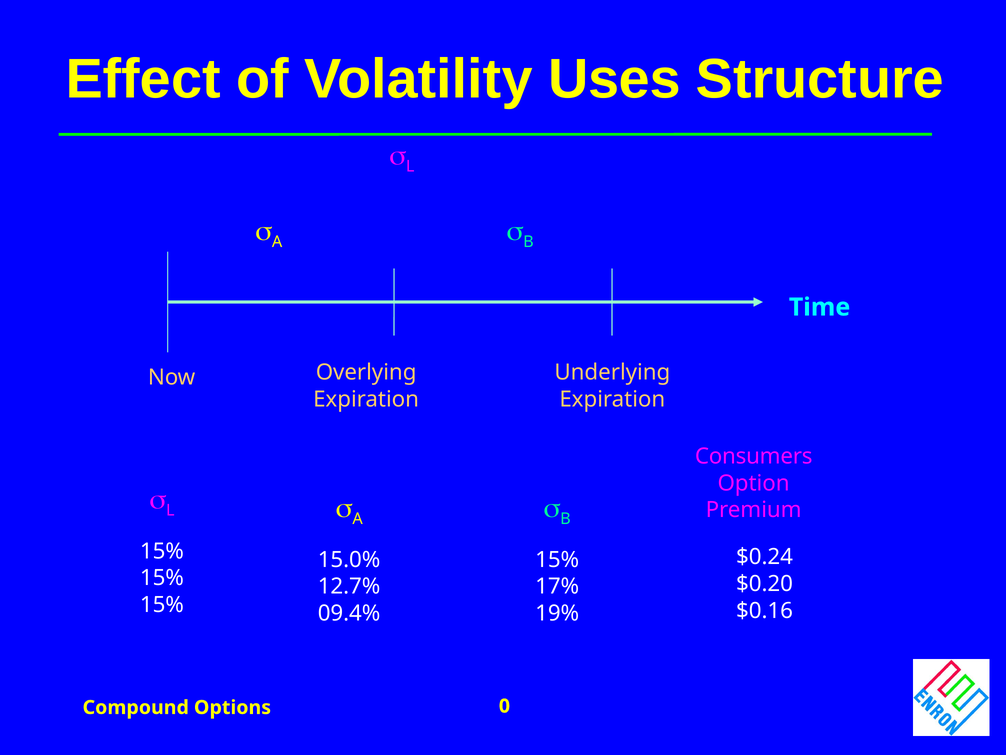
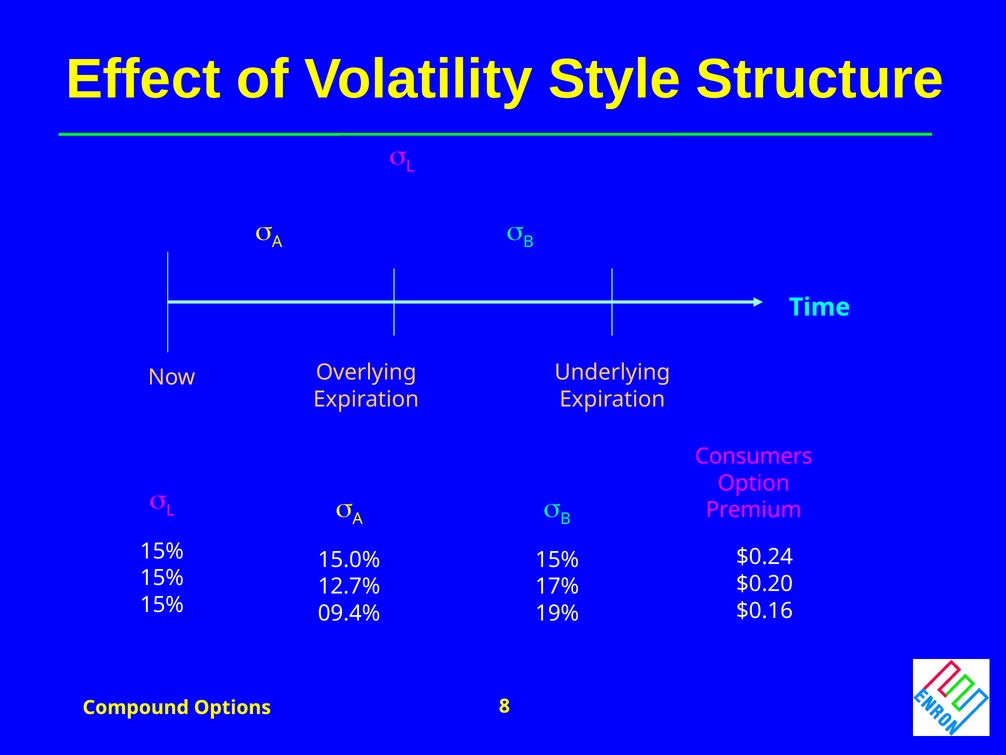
Uses: Uses -> Style
0: 0 -> 8
